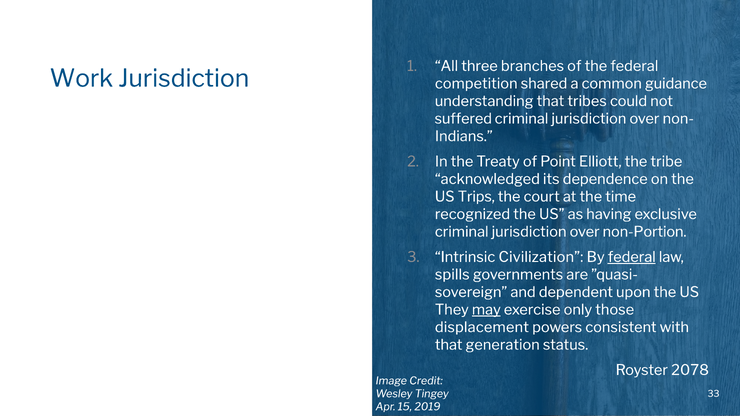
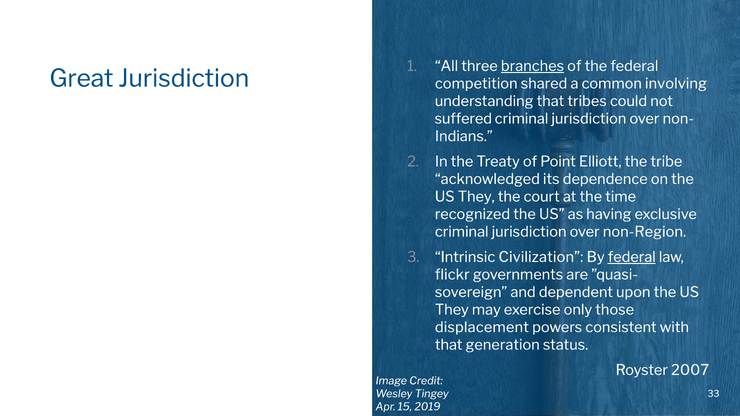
branches underline: none -> present
Work: Work -> Great
guidance: guidance -> involving
Trips at (476, 197): Trips -> They
non-Portion: non-Portion -> non-Region
spills: spills -> flickr
may underline: present -> none
2078: 2078 -> 2007
